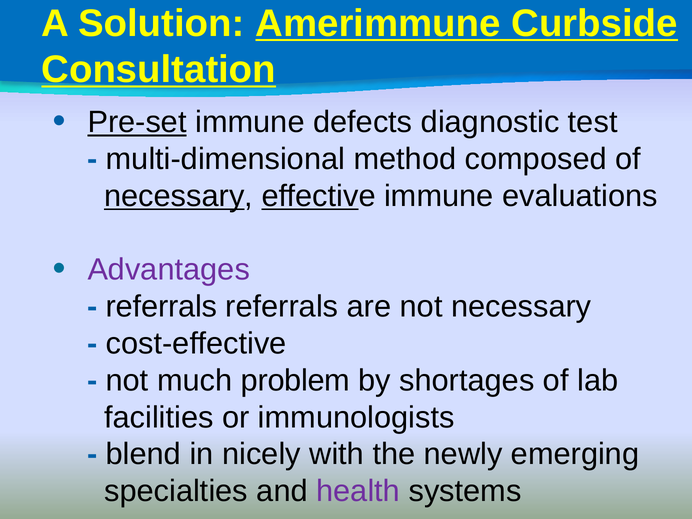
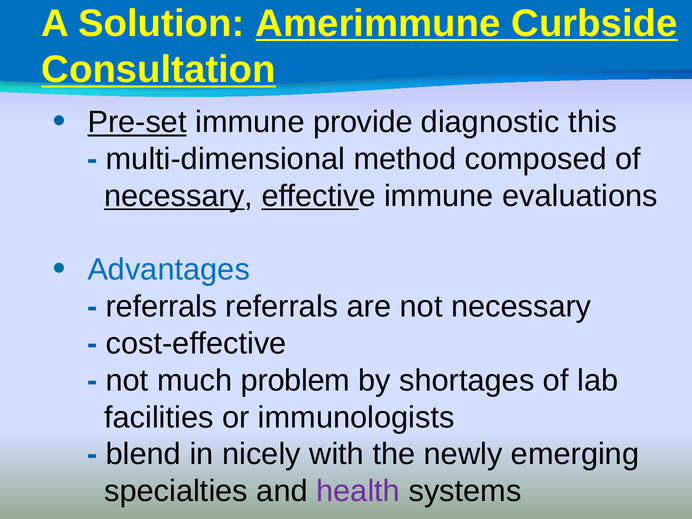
defects: defects -> provide
test: test -> this
Advantages colour: purple -> blue
